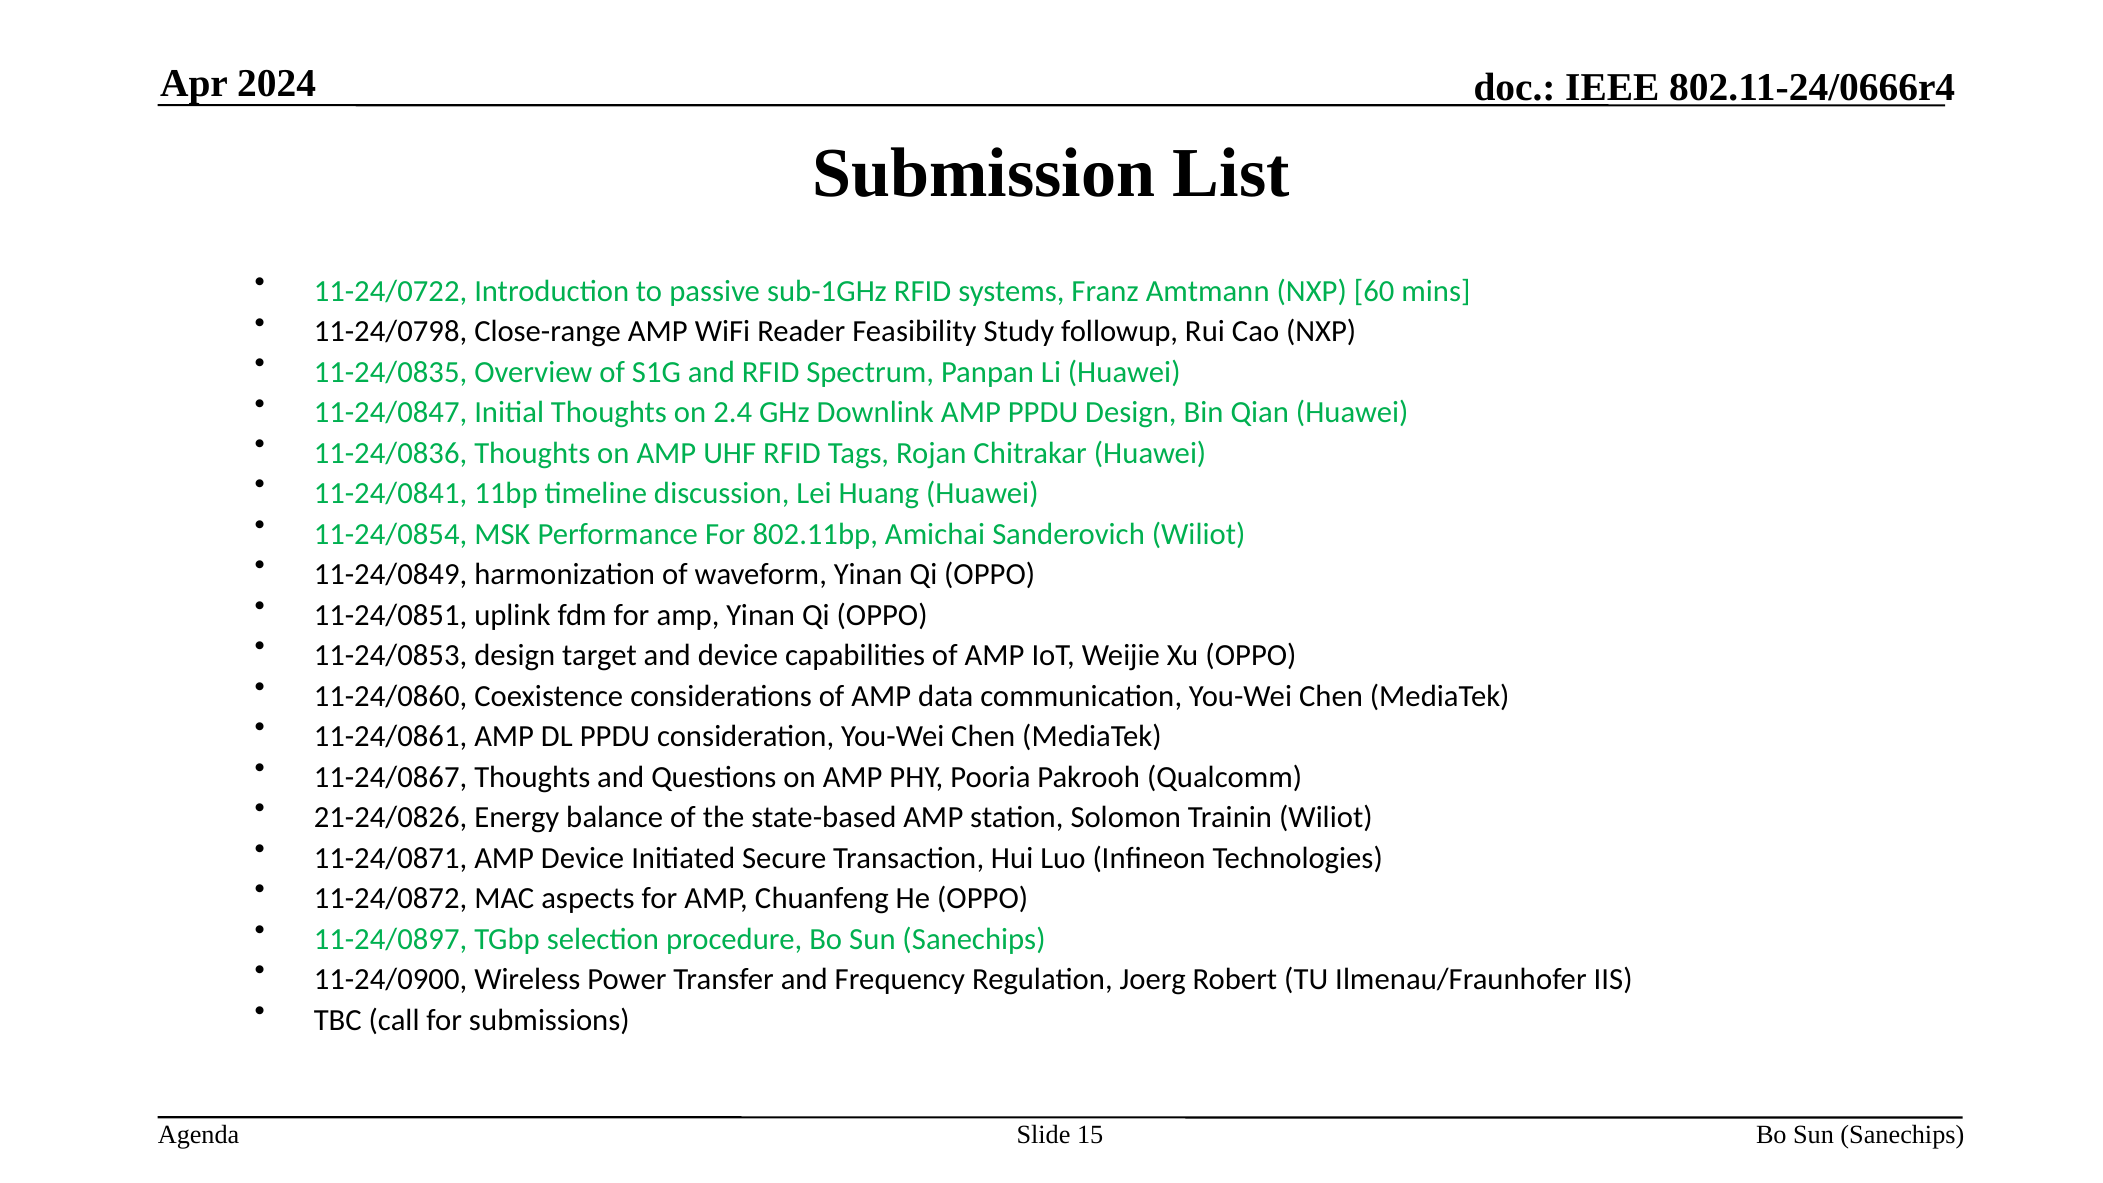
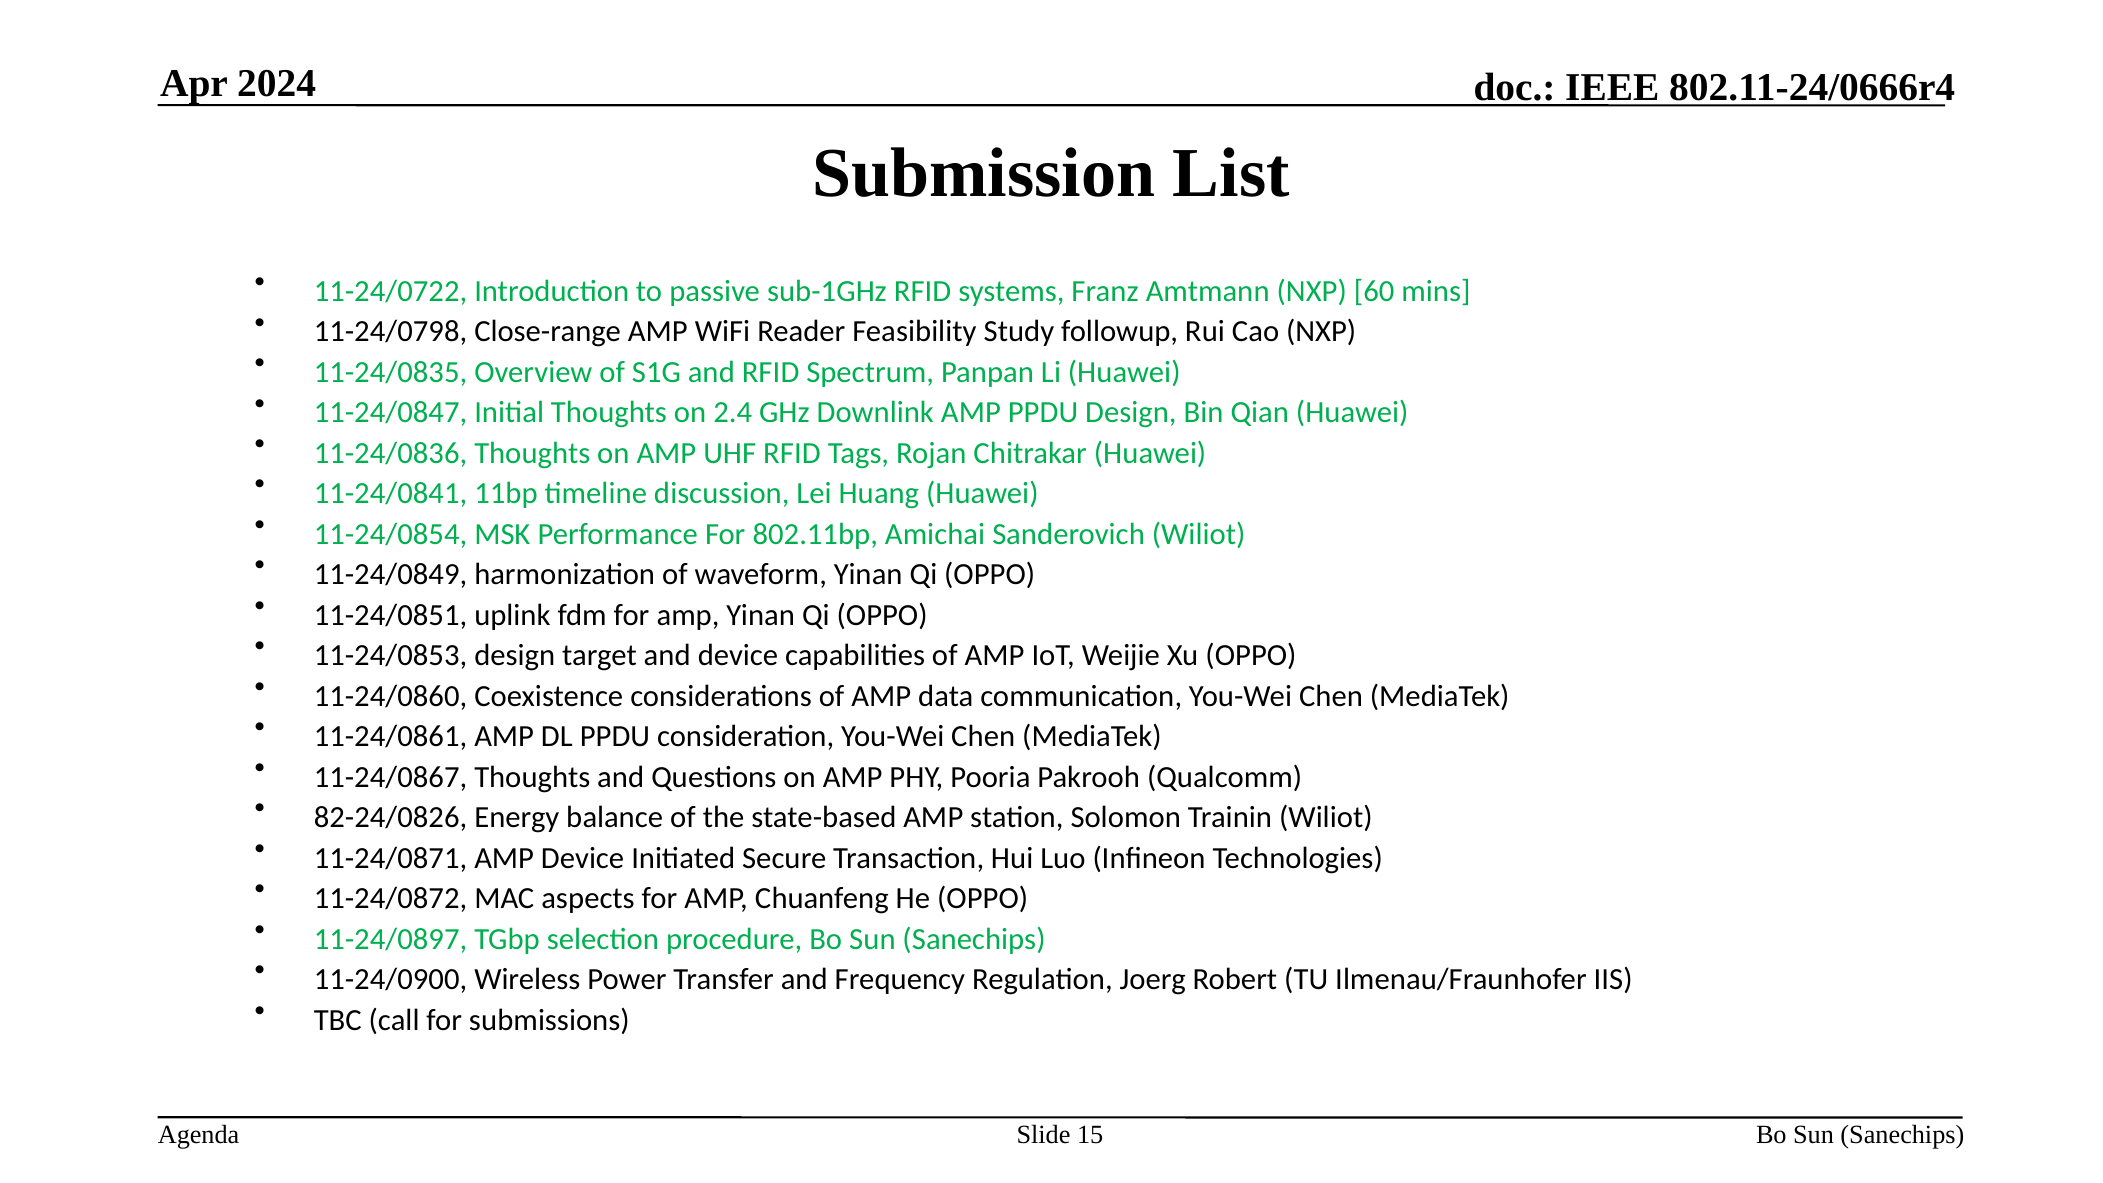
21-24/0826: 21-24/0826 -> 82-24/0826
